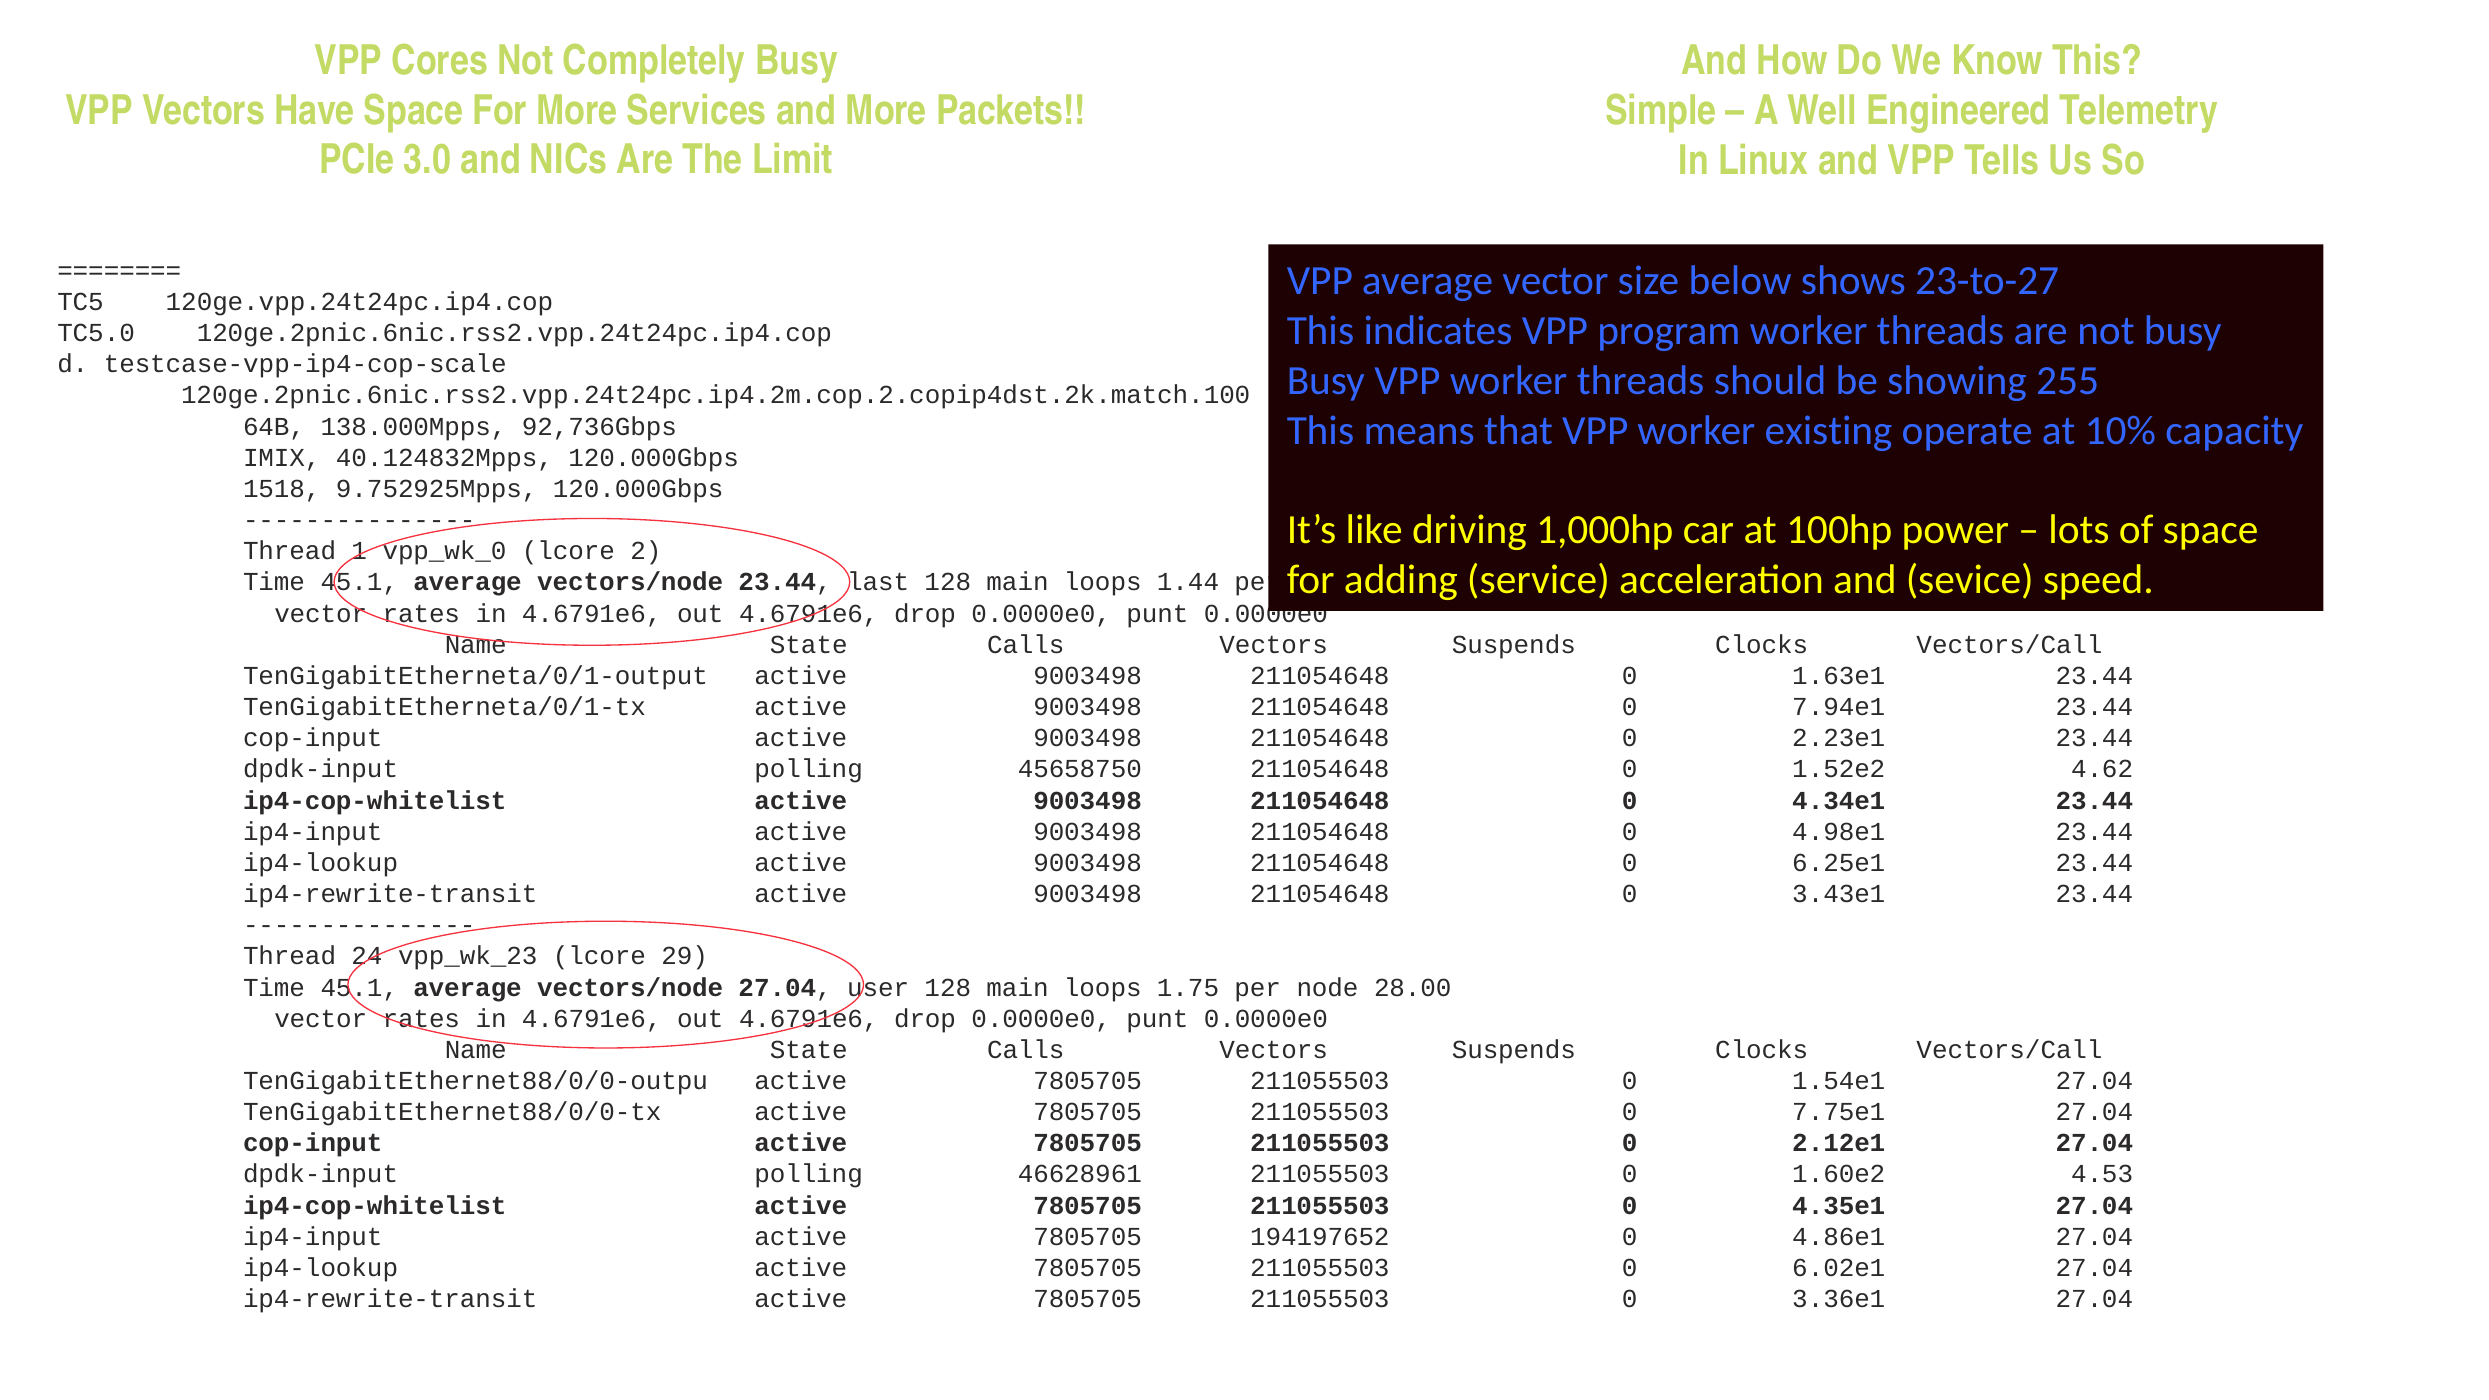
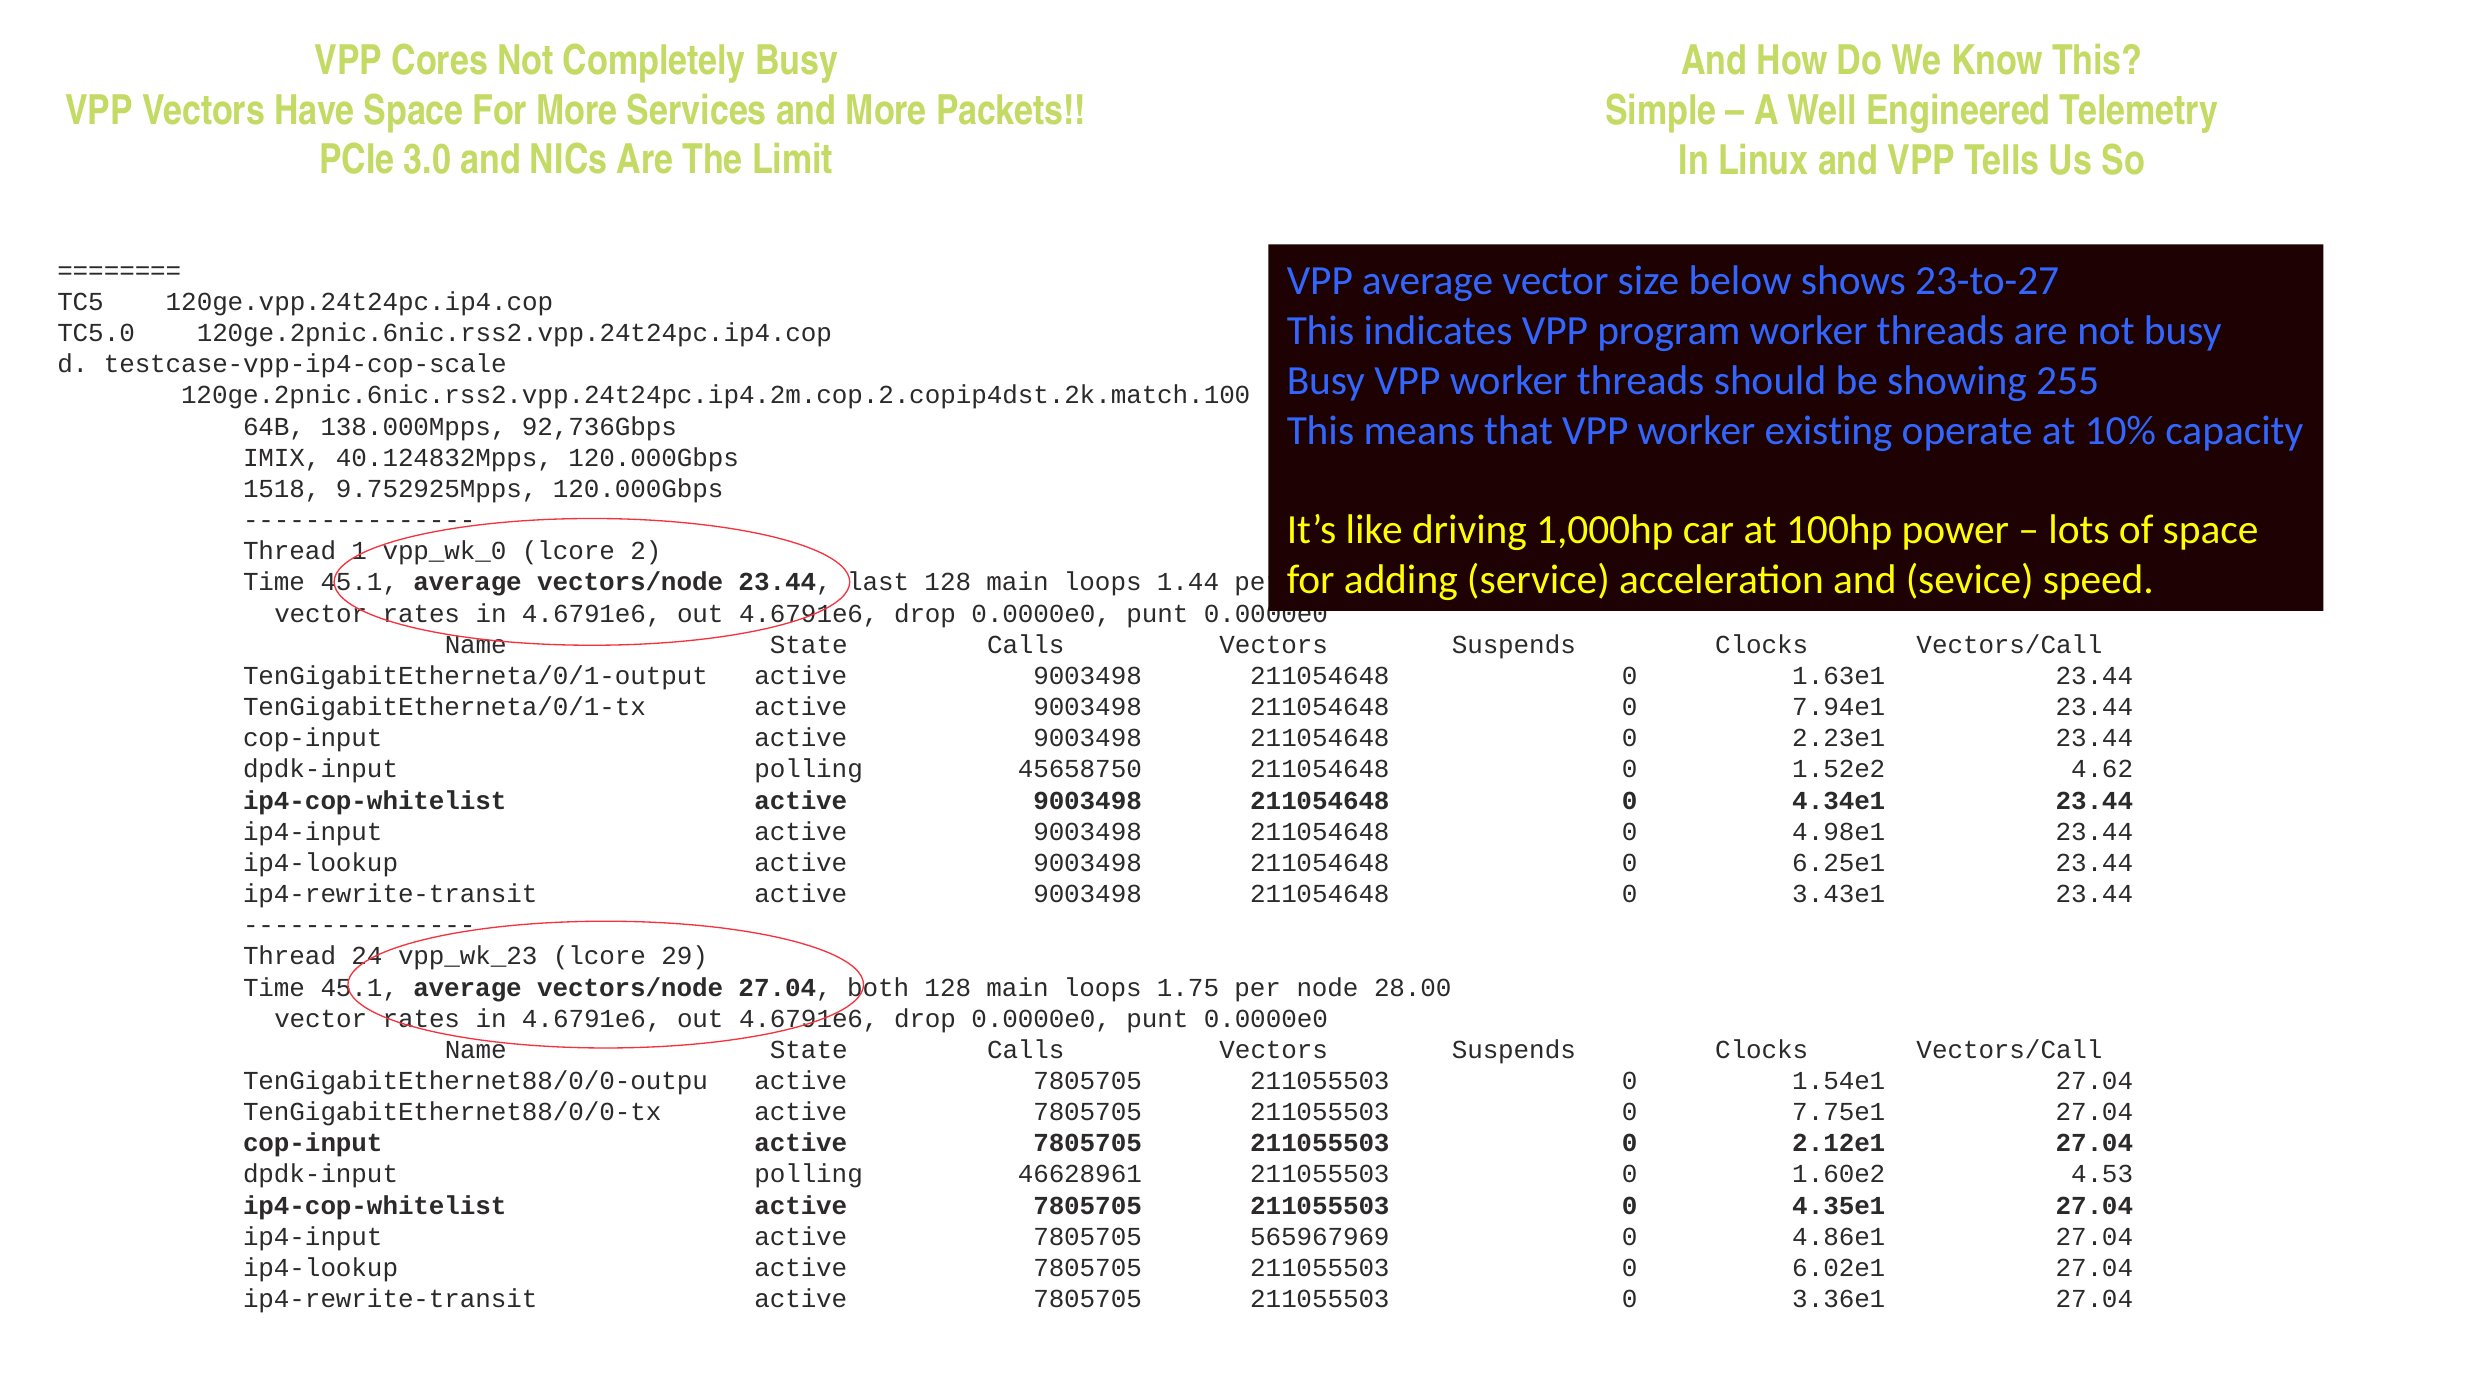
user: user -> both
194197652: 194197652 -> 565967969
